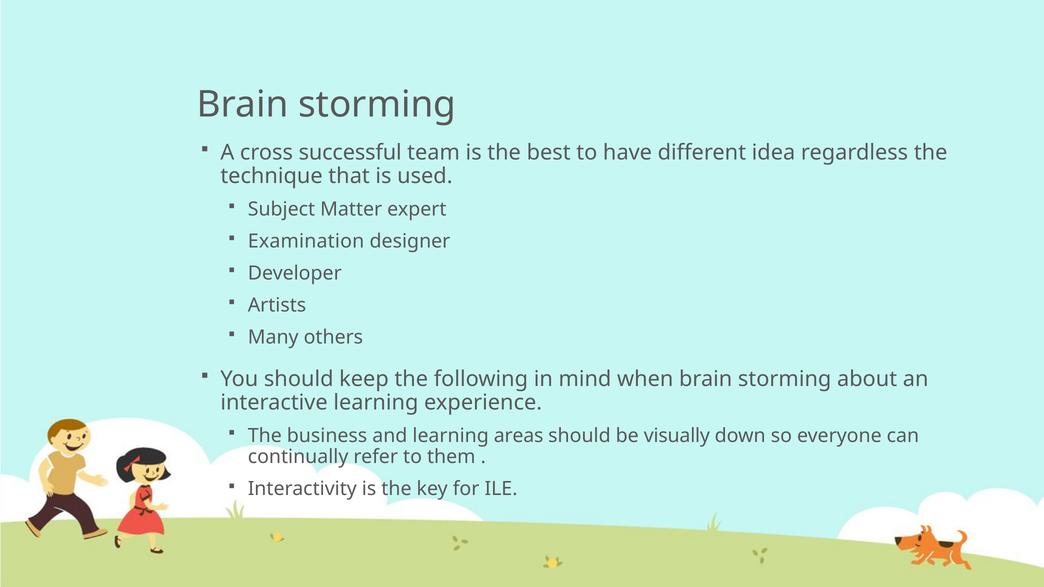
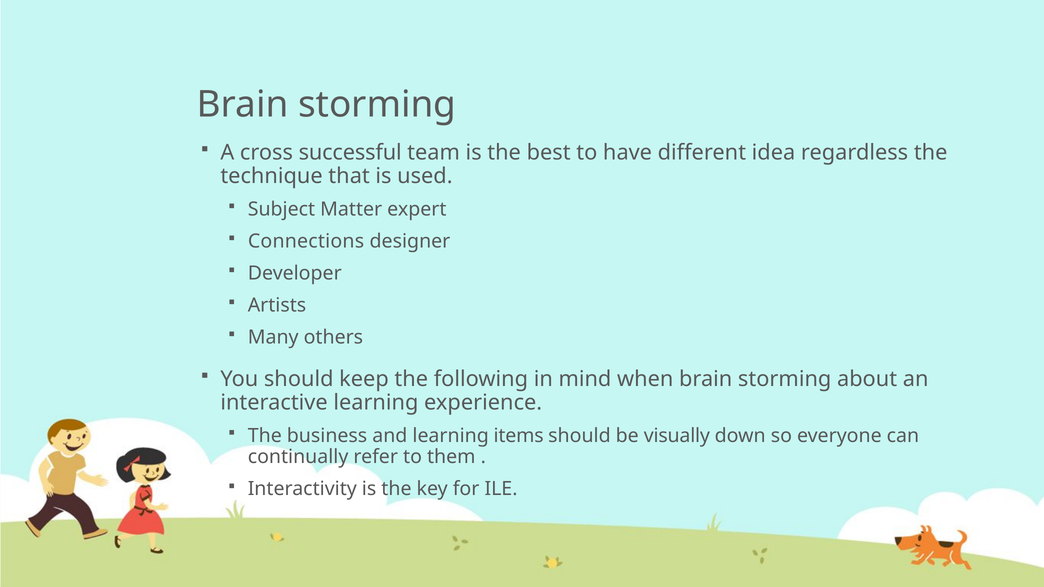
Examination: Examination -> Connections
areas: areas -> items
